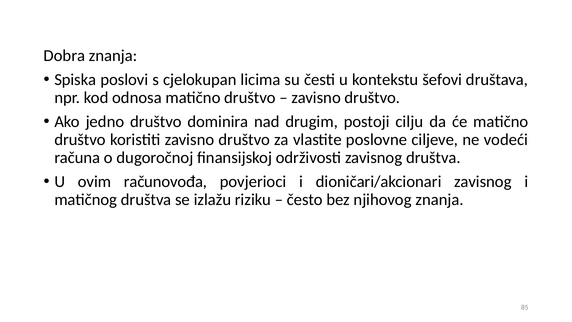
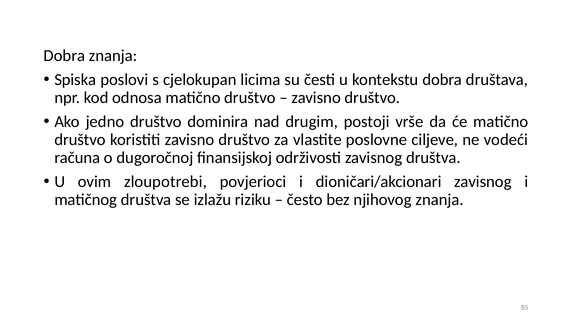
kontekstu šefovi: šefovi -> dobra
cilju: cilju -> vrše
računovođa: računovođa -> zloupotrebi
